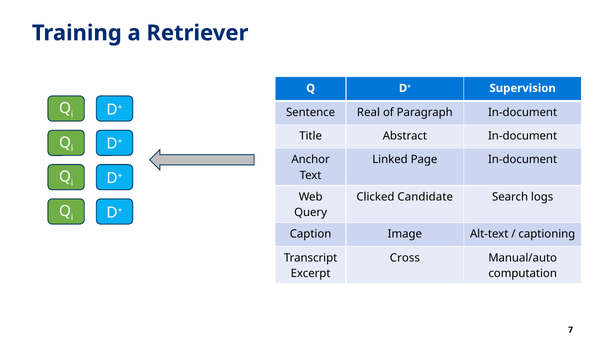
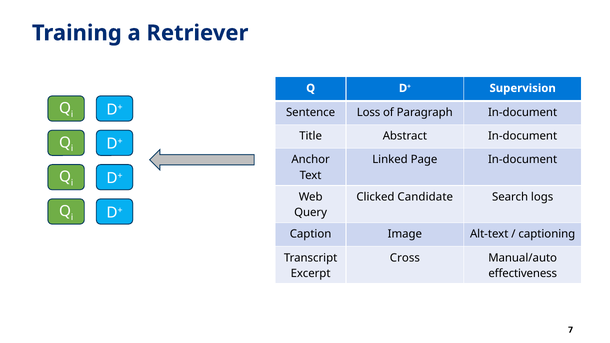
Real: Real -> Loss
computation: computation -> effectiveness
